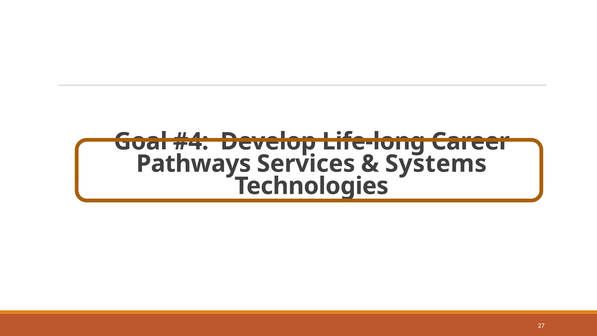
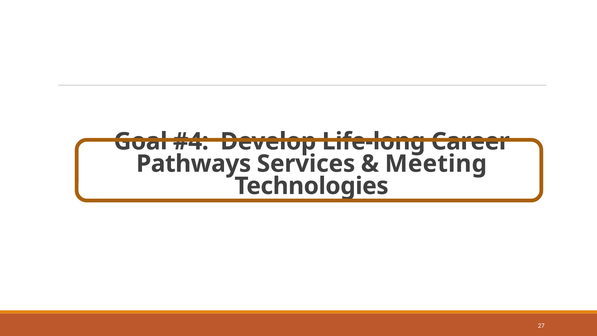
Systems: Systems -> Meeting
